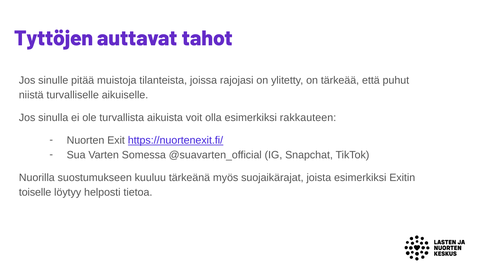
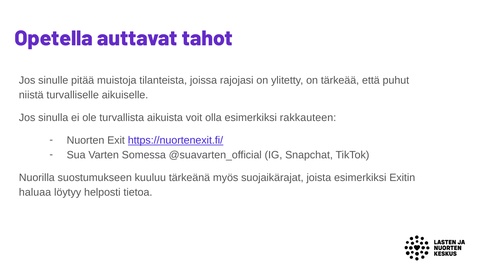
Tyttöjen: Tyttöjen -> Opetella
toiselle: toiselle -> haluaa
